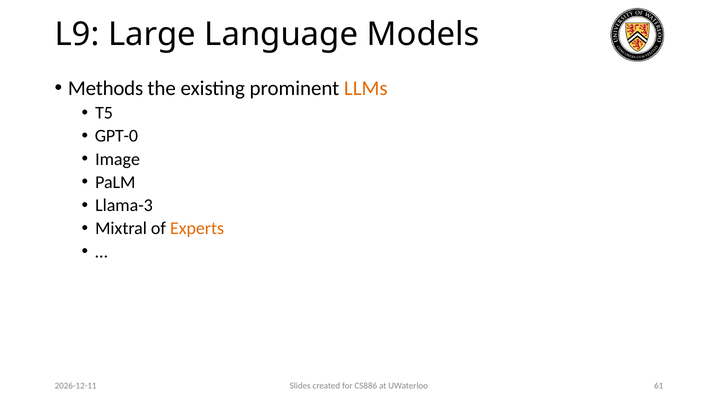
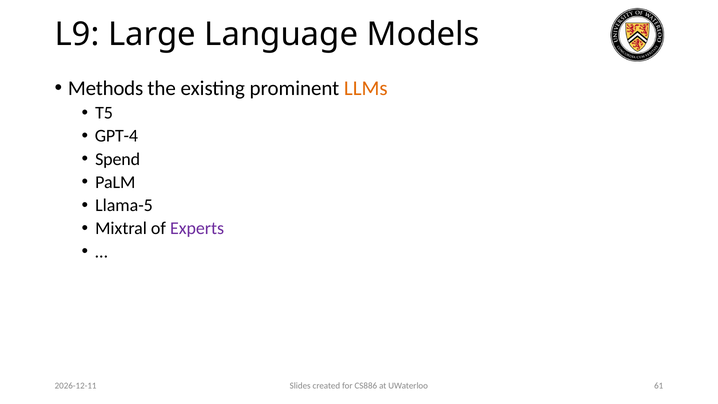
GPT-0: GPT-0 -> GPT-4
Image: Image -> Spend
Llama-3: Llama-3 -> Llama-5
Experts colour: orange -> purple
